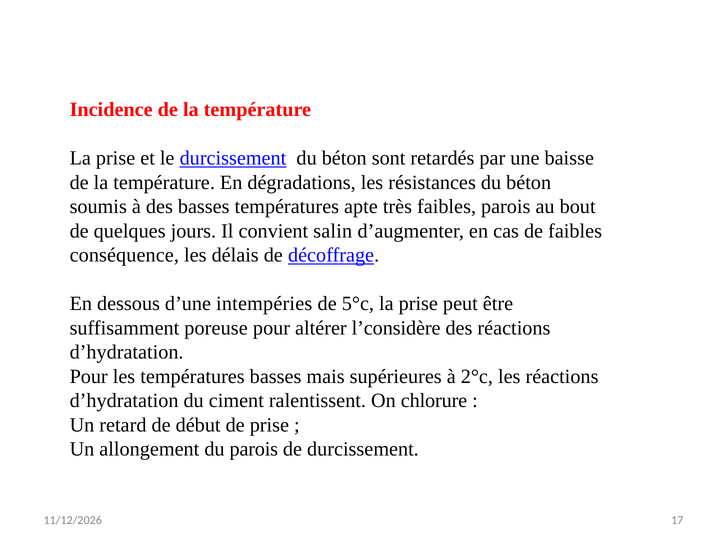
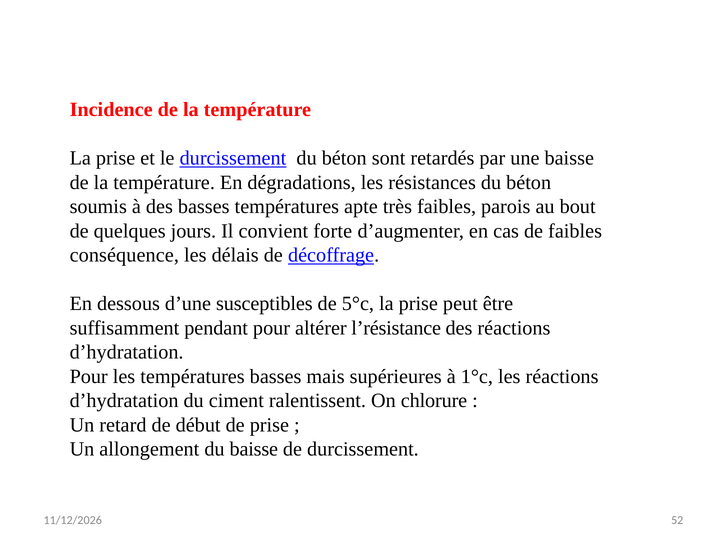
salin: salin -> forte
intempéries: intempéries -> susceptibles
poreuse: poreuse -> pendant
l’considère: l’considère -> l’résistance
2°c: 2°c -> 1°c
du parois: parois -> baisse
17: 17 -> 52
